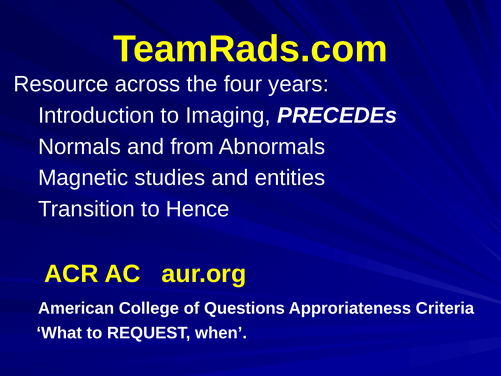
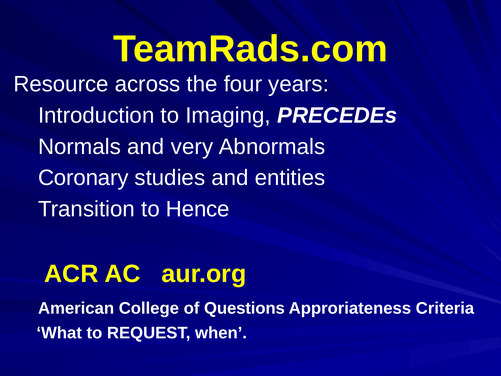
from: from -> very
Magnetic: Magnetic -> Coronary
